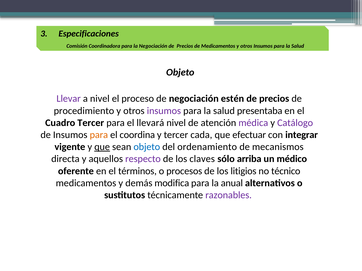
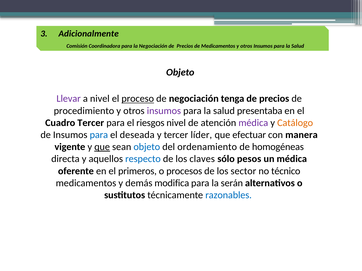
Especificaciones: Especificaciones -> Adicionalmente
proceso underline: none -> present
estén: estén -> tenga
llevará: llevará -> riesgos
Catálogo colour: purple -> orange
para at (99, 135) colour: orange -> blue
coordina: coordina -> deseada
cada: cada -> líder
integrar: integrar -> manera
mecanismos: mecanismos -> homogéneas
respecto colour: purple -> blue
arriba: arriba -> pesos
un médico: médico -> médica
términos: términos -> primeros
litigios: litigios -> sector
anual: anual -> serán
razonables colour: purple -> blue
